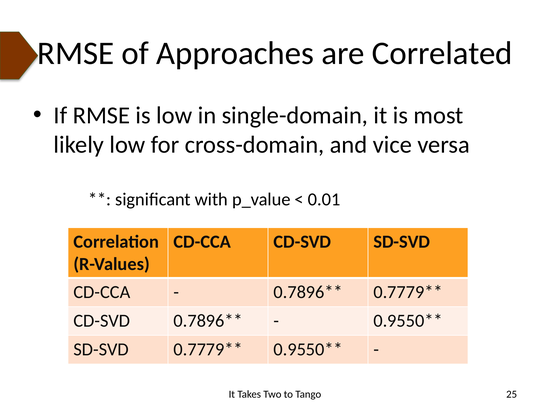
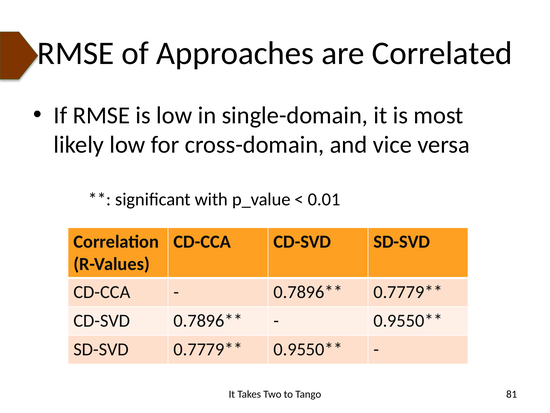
25: 25 -> 81
